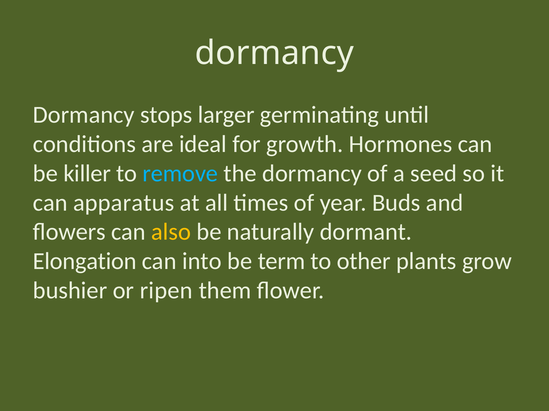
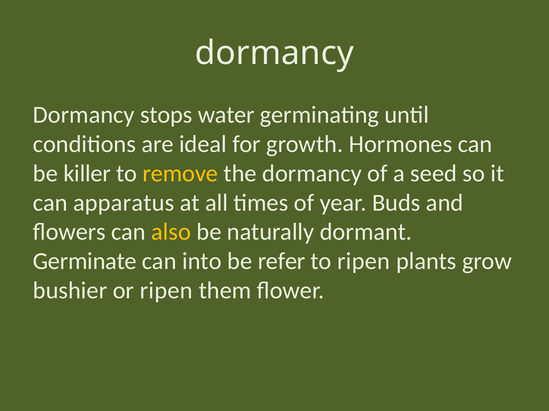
larger: larger -> water
remove colour: light blue -> yellow
Elongation: Elongation -> Germinate
term: term -> refer
to other: other -> ripen
